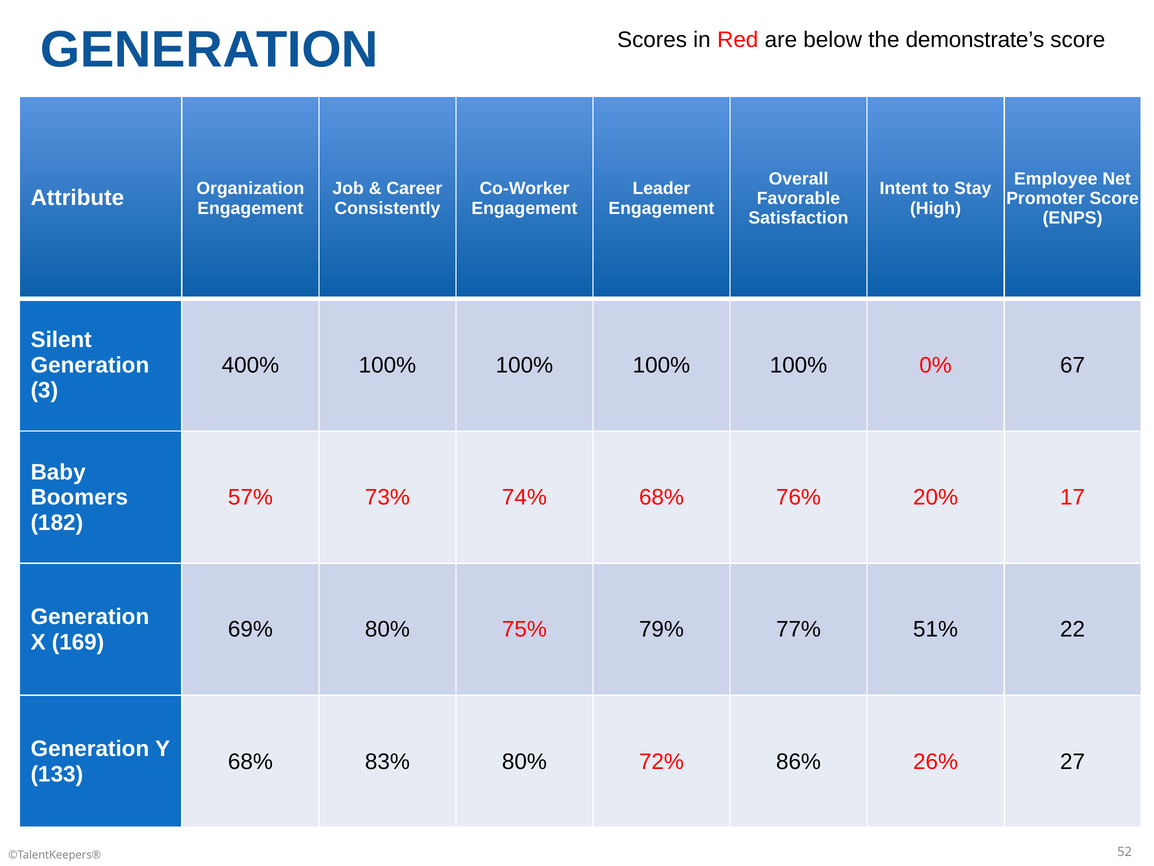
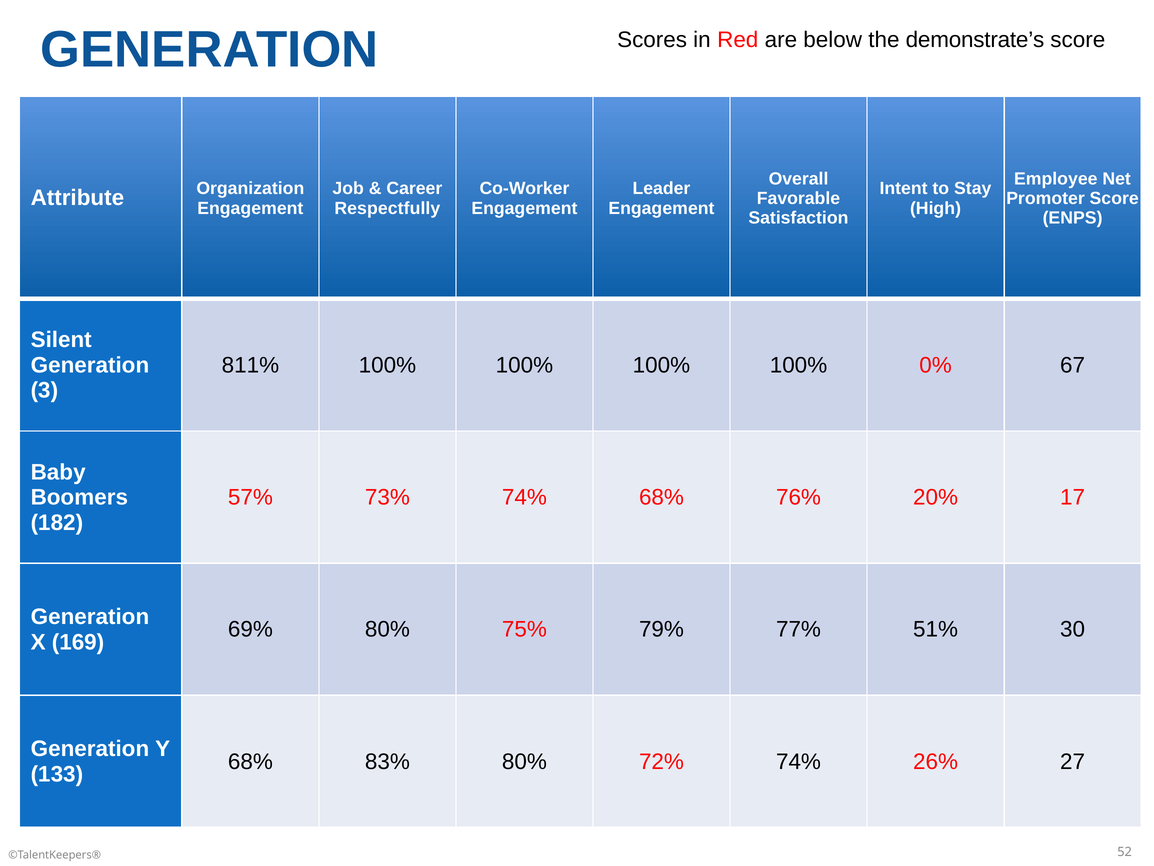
Consistently: Consistently -> Respectfully
400%: 400% -> 811%
22: 22 -> 30
72% 86%: 86% -> 74%
